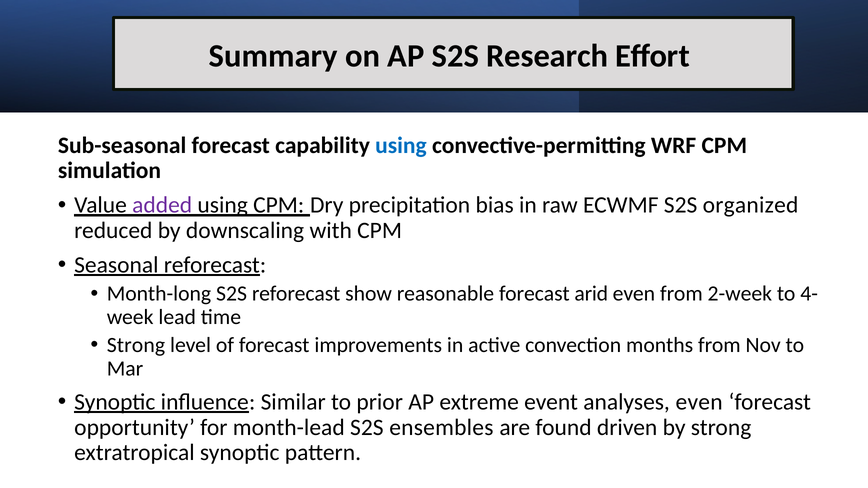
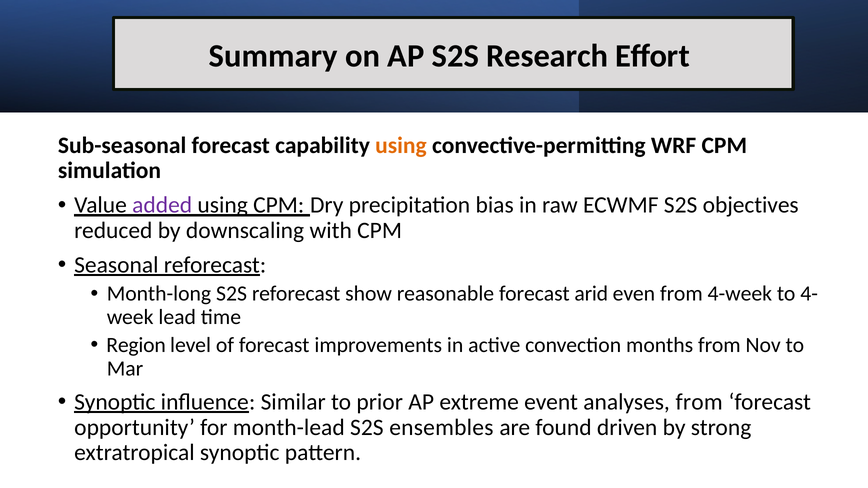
using at (401, 145) colour: blue -> orange
organized: organized -> objectives
2-week: 2-week -> 4-week
Strong at (136, 345): Strong -> Region
analyses even: even -> from
